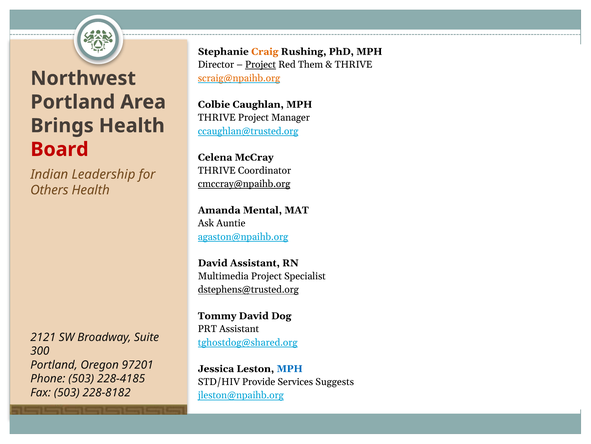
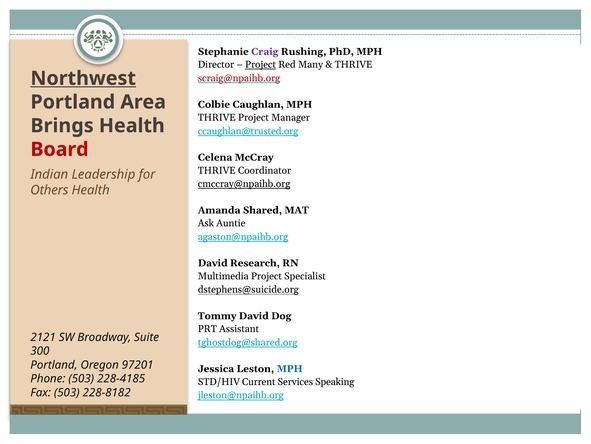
Craig colour: orange -> purple
Them: Them -> Many
Northwest underline: none -> present
scraig@npaihb.org colour: orange -> red
Mental: Mental -> Shared
David Assistant: Assistant -> Research
dstephens@trusted.org: dstephens@trusted.org -> dstephens@suicide.org
Provide: Provide -> Current
Suggests: Suggests -> Speaking
